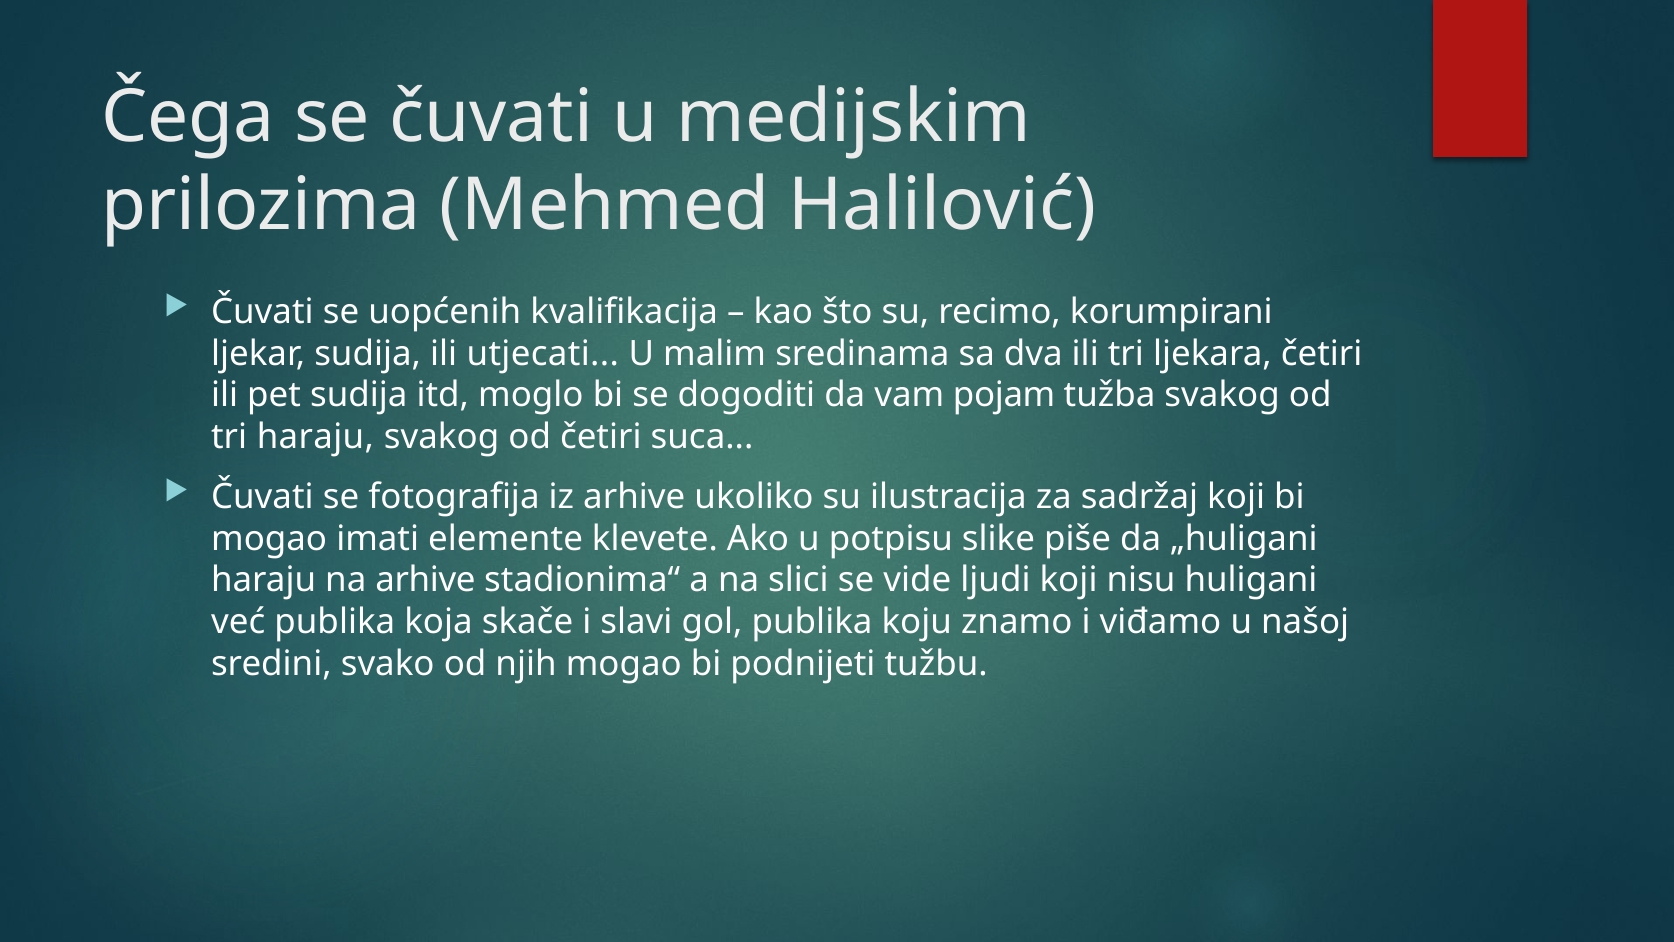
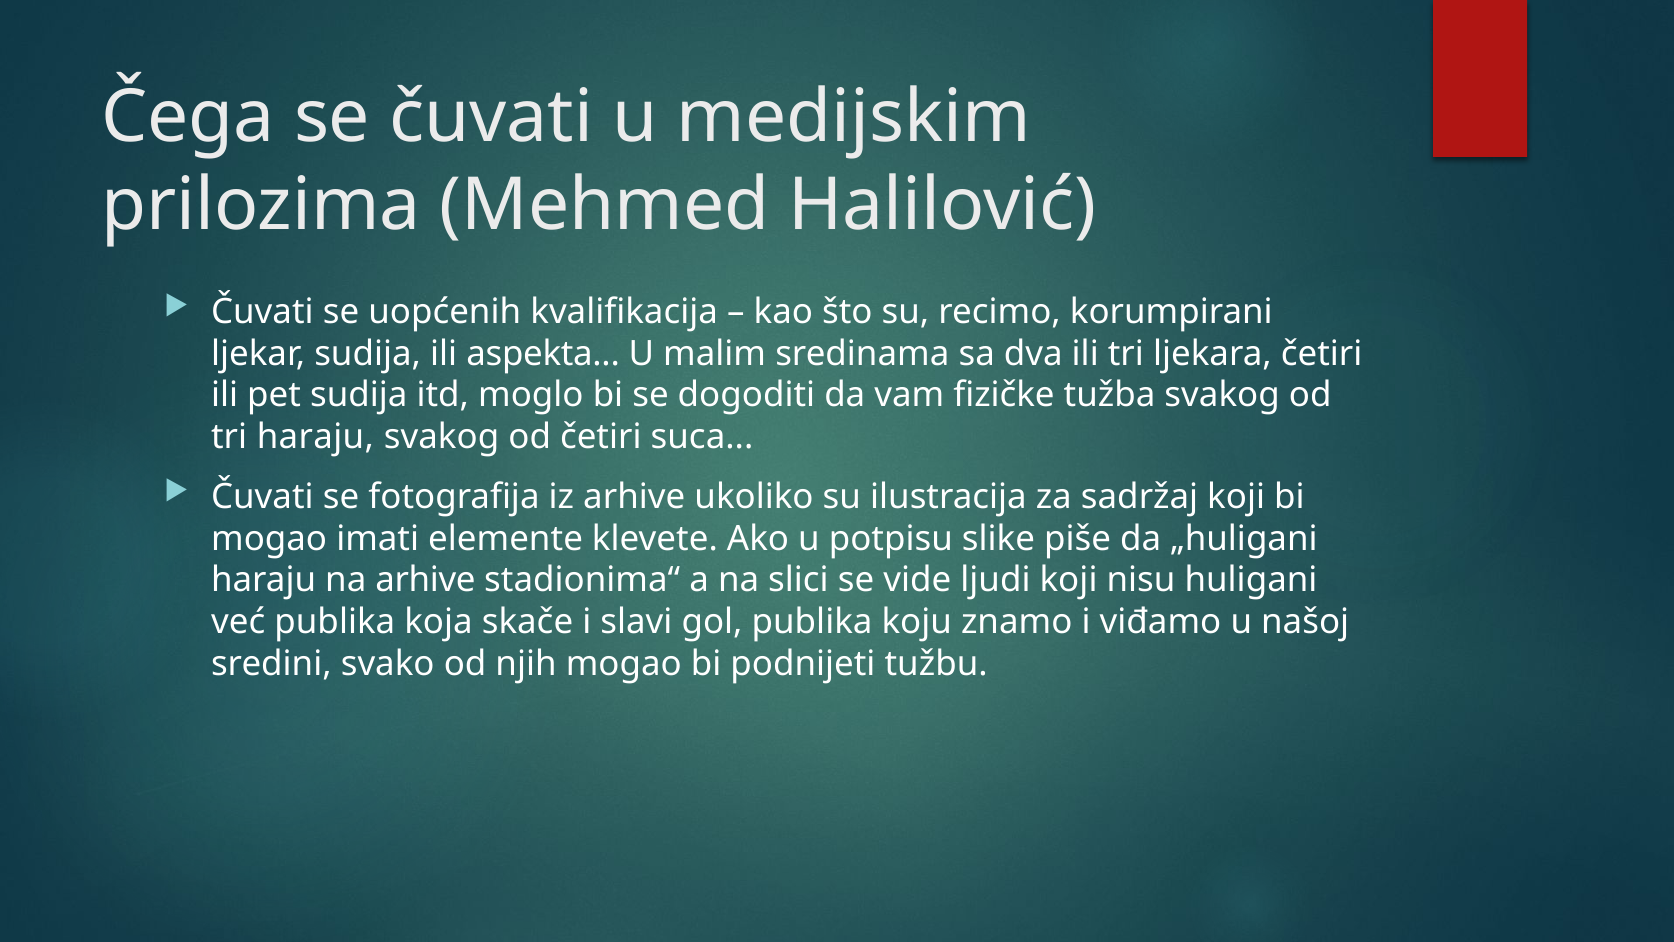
utjecati: utjecati -> aspekta
pojam: pojam -> fizičke
